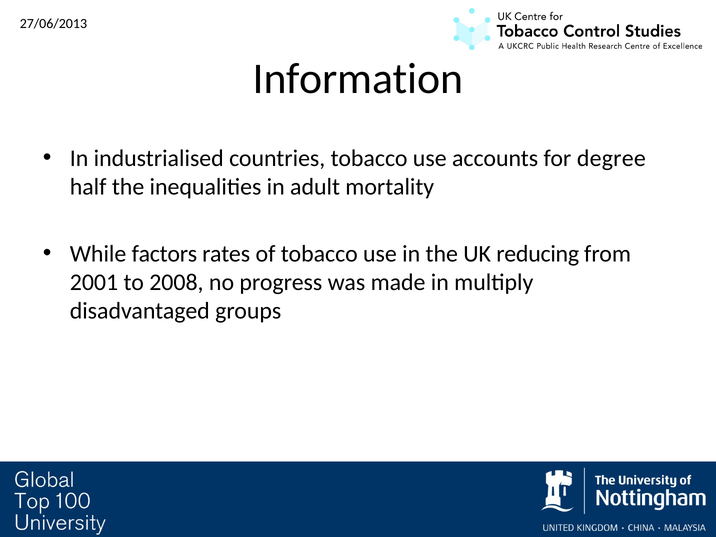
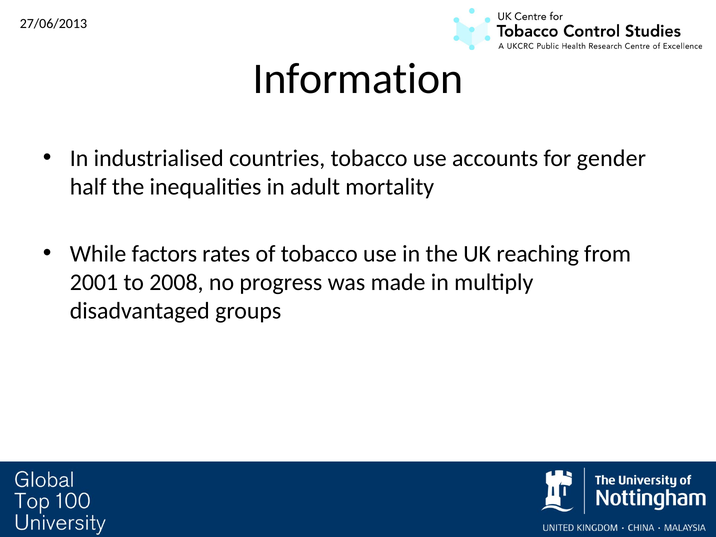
degree: degree -> gender
reducing: reducing -> reaching
